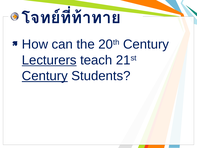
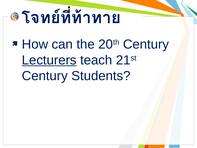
Century at (45, 76) underline: present -> none
